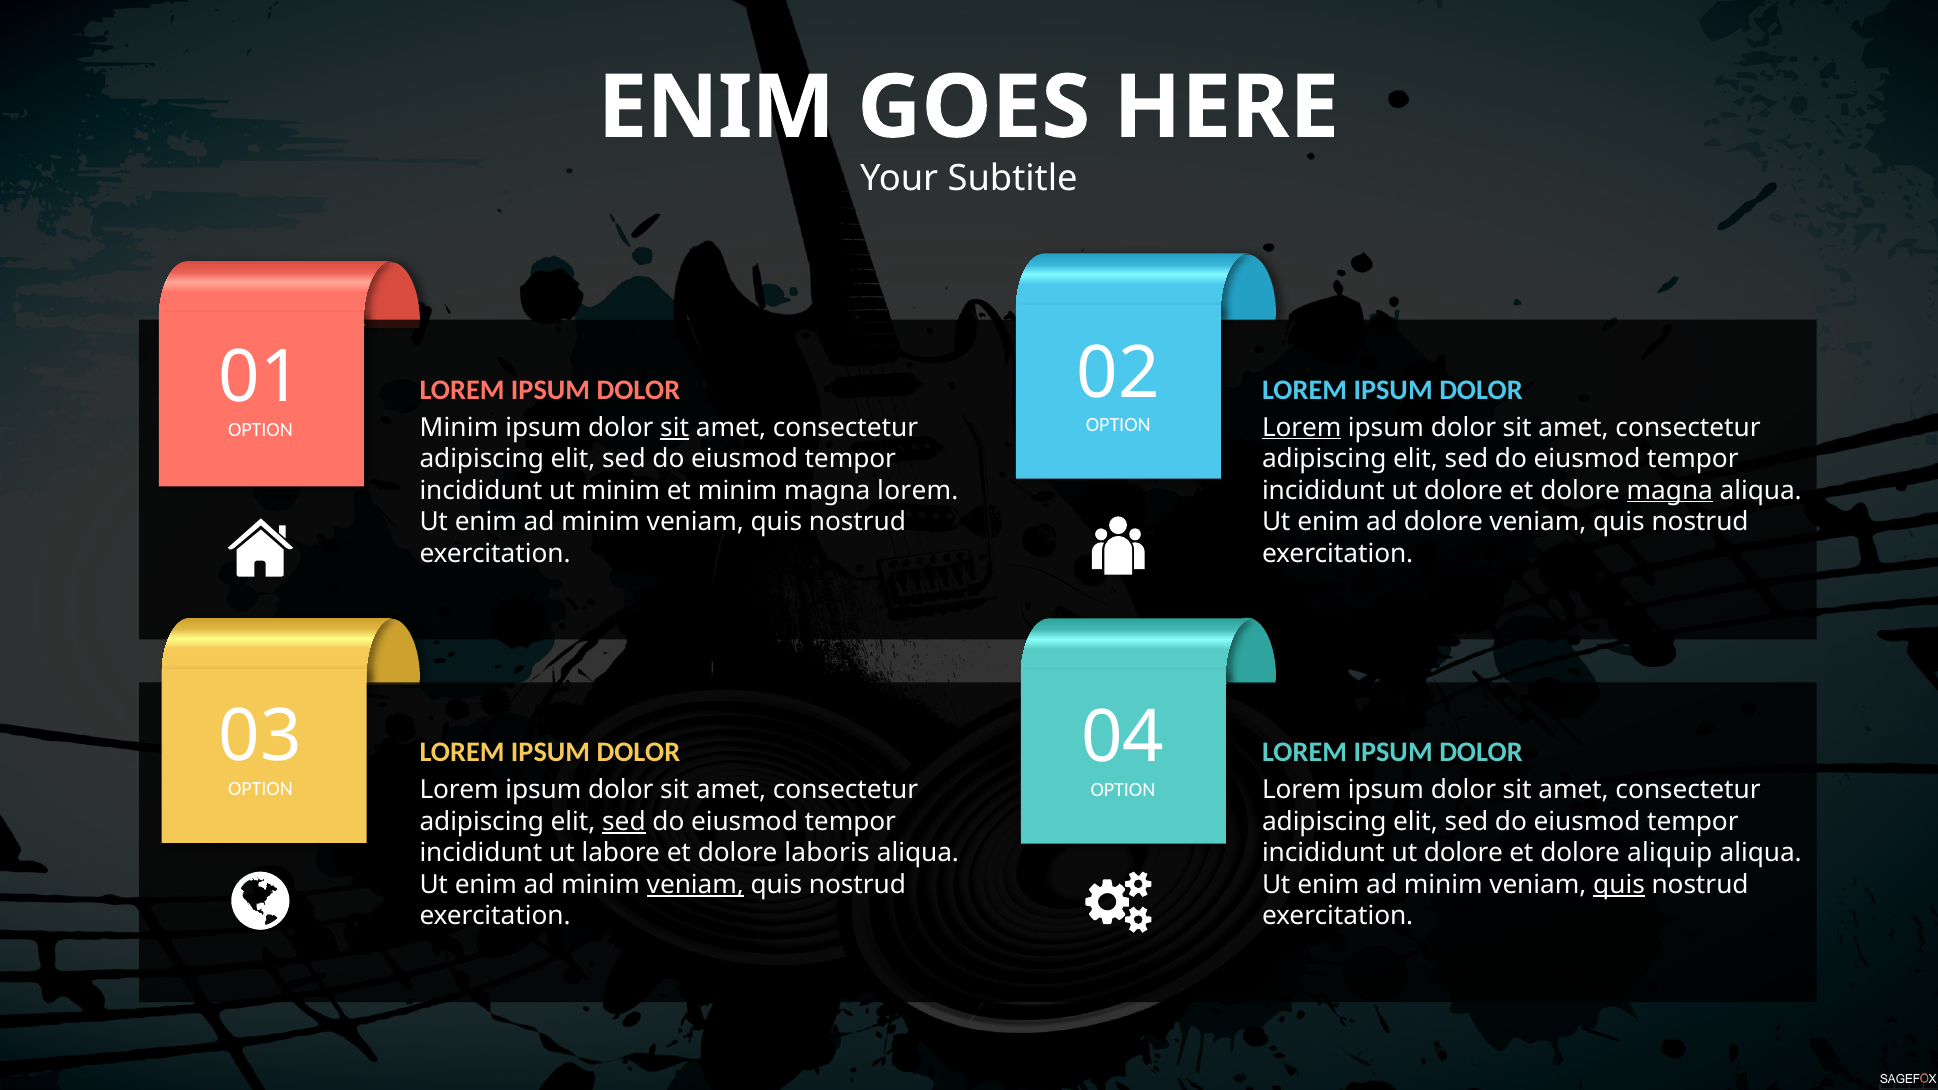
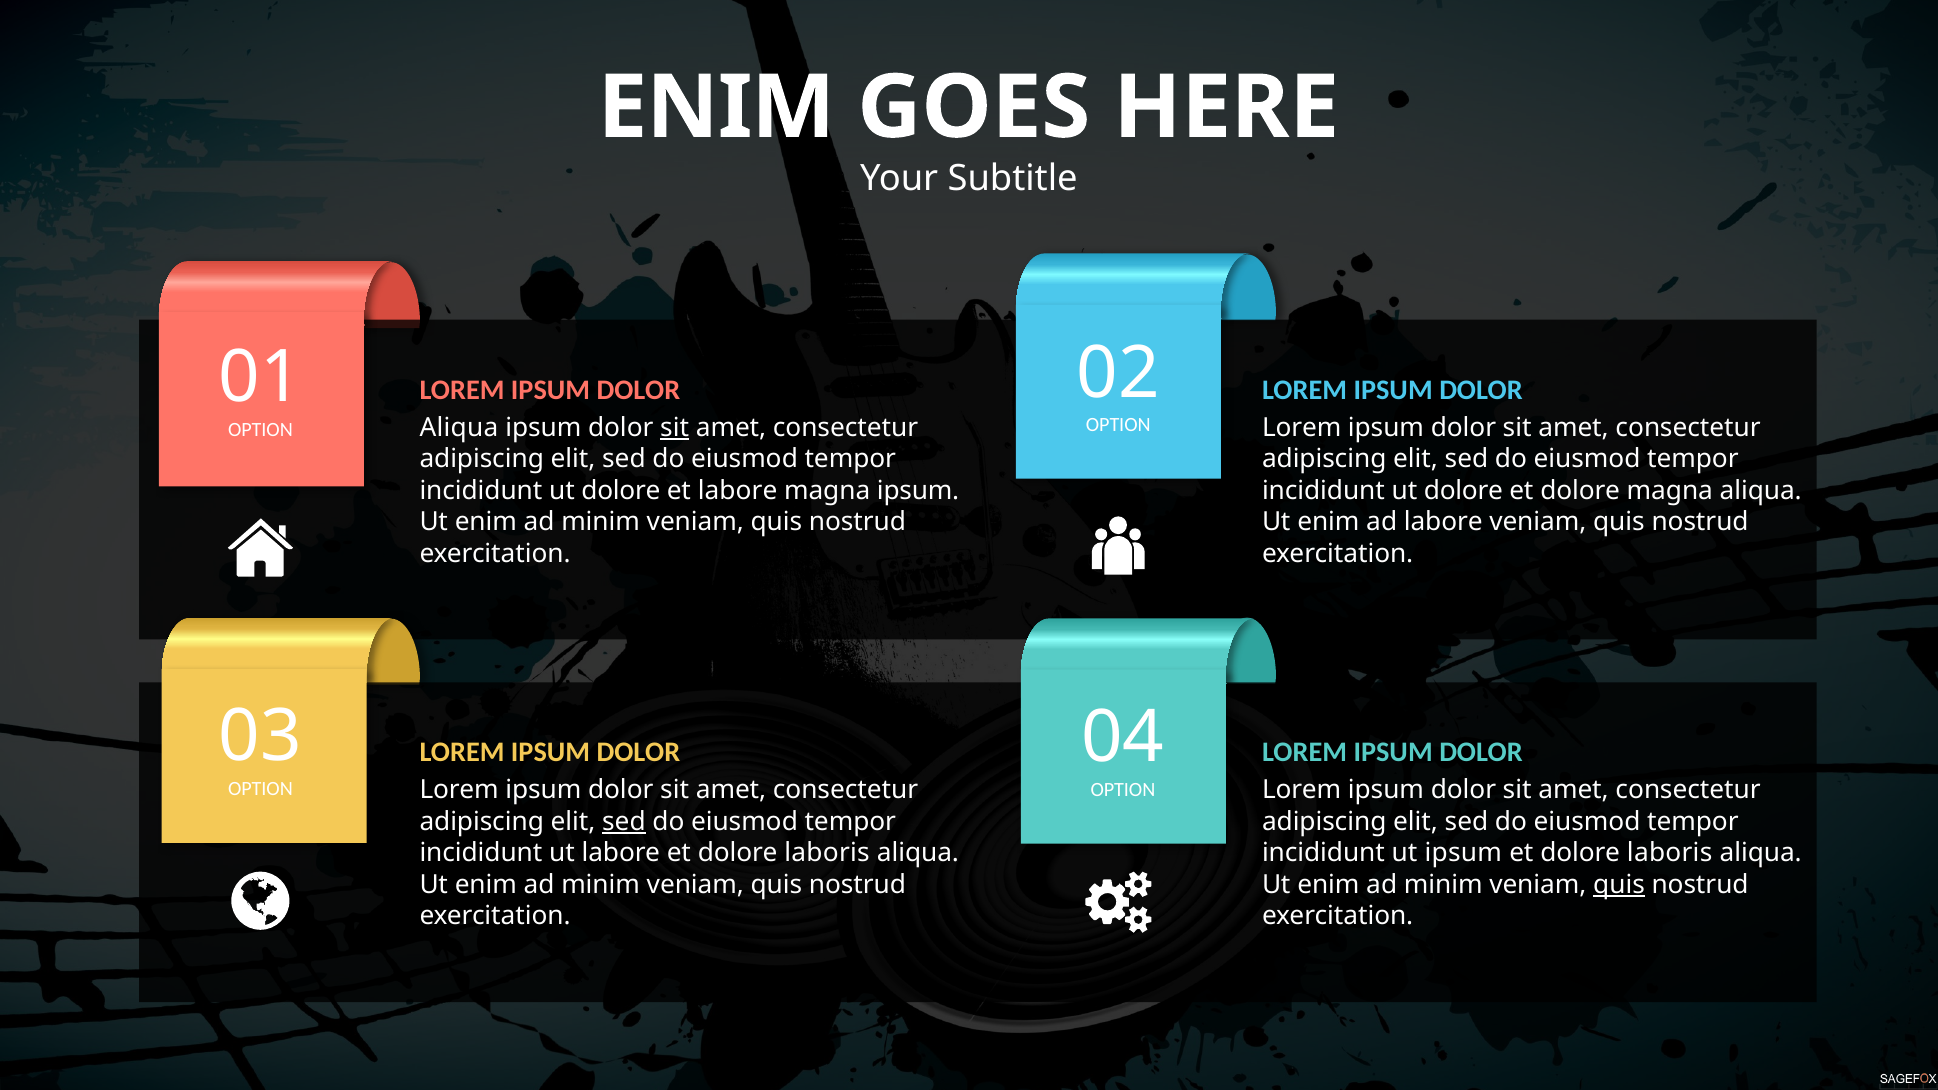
Lorem at (1302, 427) underline: present -> none
Minim at (459, 428): Minim -> Aliqua
magna at (1670, 490) underline: present -> none
minim at (621, 491): minim -> dolore
et minim: minim -> labore
magna lorem: lorem -> ipsum
ad dolore: dolore -> labore
dolore at (1463, 853): dolore -> ipsum
aliquip at (1670, 853): aliquip -> laboris
veniam at (695, 885) underline: present -> none
